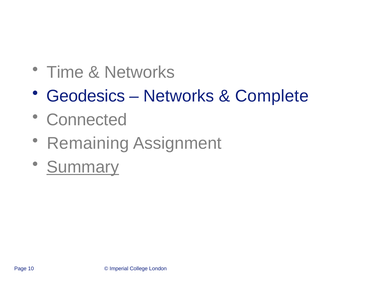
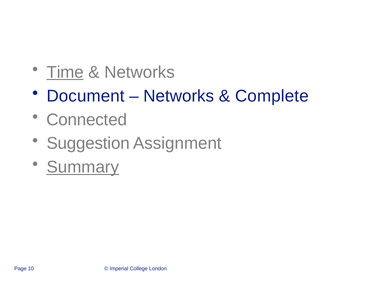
Time underline: none -> present
Geodesics: Geodesics -> Document
Remaining: Remaining -> Suggestion
